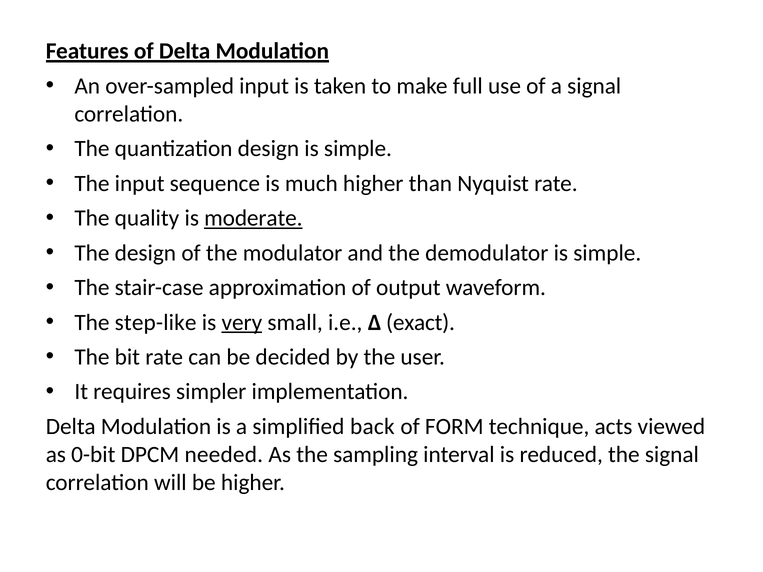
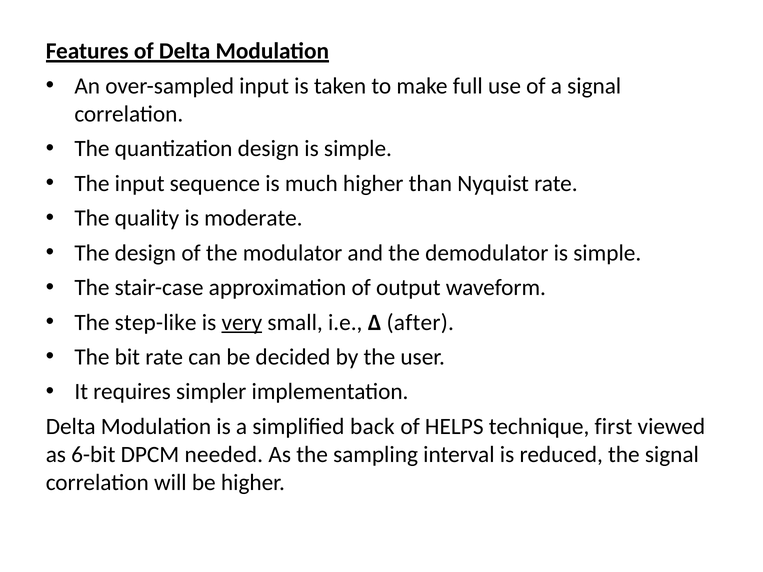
moderate underline: present -> none
exact: exact -> after
FORM: FORM -> HELPS
acts: acts -> first
0-bit: 0-bit -> 6-bit
